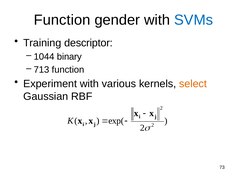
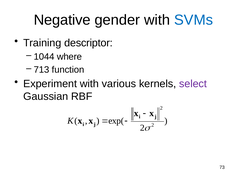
Function at (62, 20): Function -> Negative
binary: binary -> where
select colour: orange -> purple
